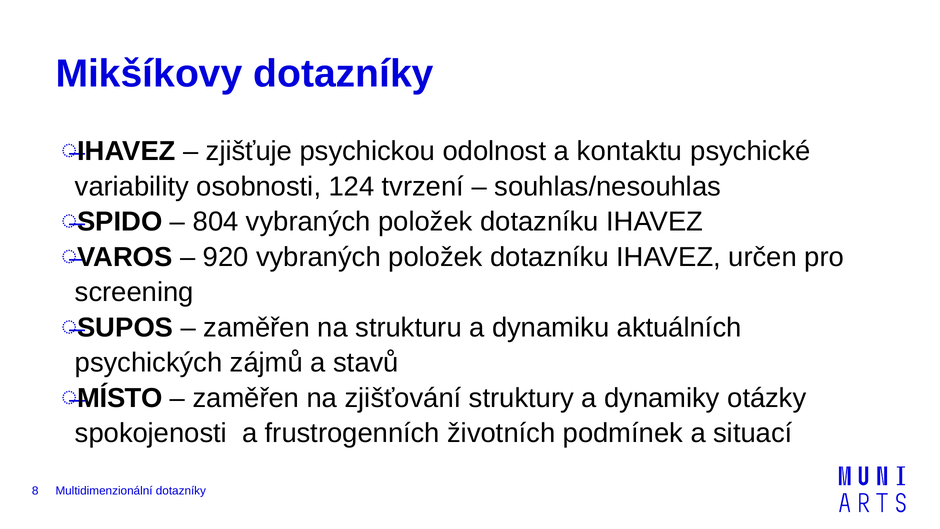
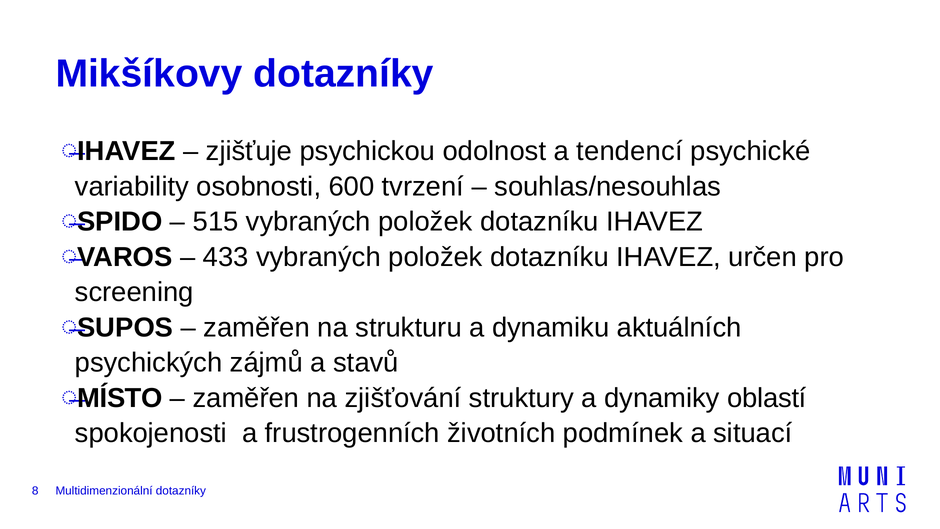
kontaktu: kontaktu -> tendencí
124: 124 -> 600
804: 804 -> 515
920: 920 -> 433
otázky: otázky -> oblastí
